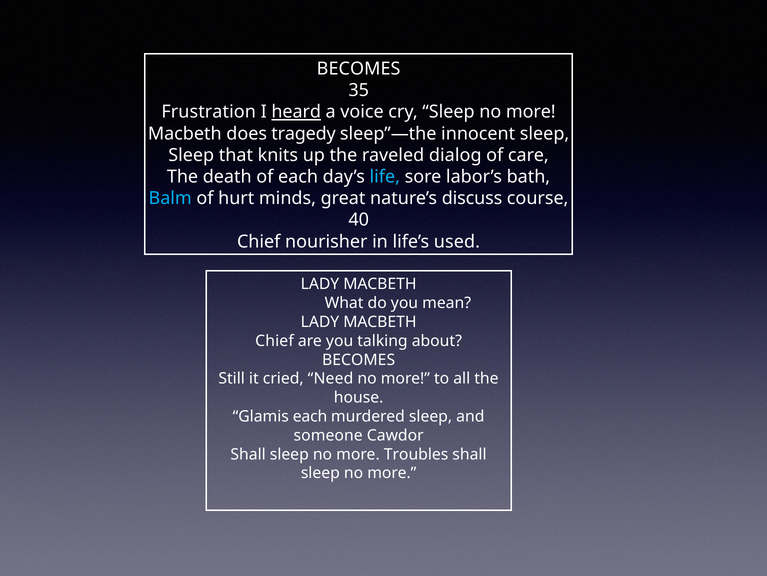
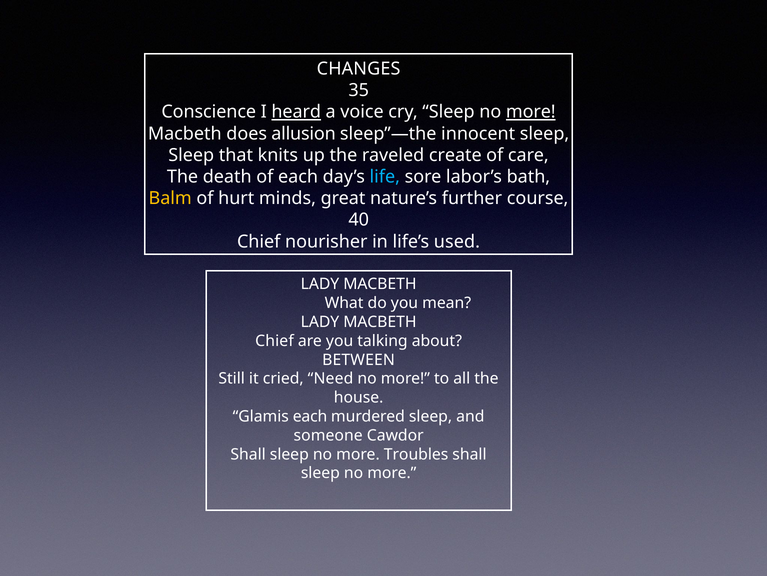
BECOMES at (359, 69): BECOMES -> CHANGES
Frustration: Frustration -> Conscience
more at (531, 112) underline: none -> present
tragedy: tragedy -> allusion
dialog: dialog -> create
Balm colour: light blue -> yellow
discuss: discuss -> further
BECOMES at (359, 359): BECOMES -> BETWEEN
